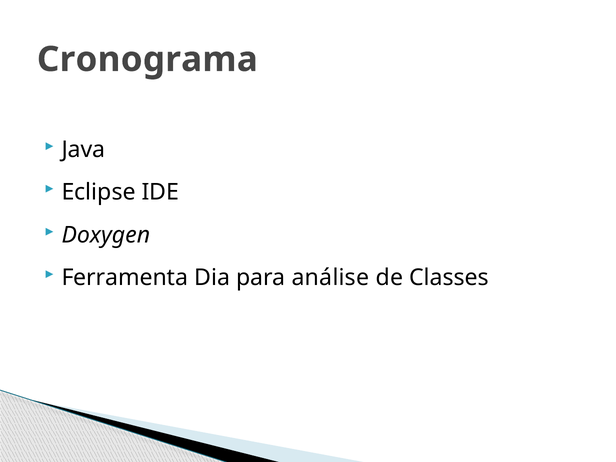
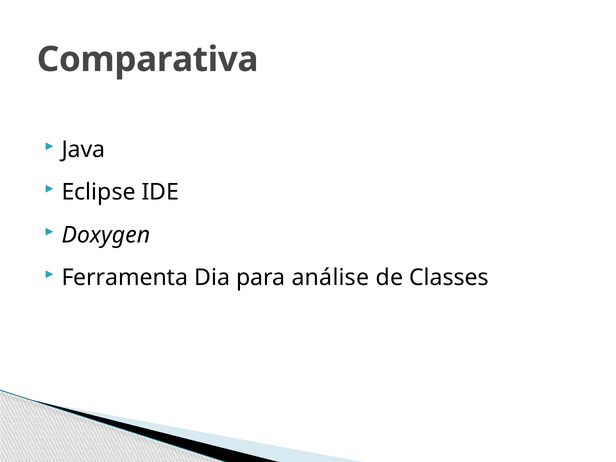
Cronograma: Cronograma -> Comparativa
